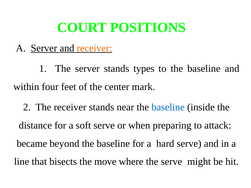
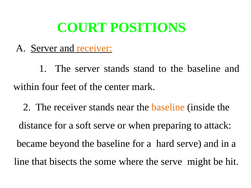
types: types -> stand
baseline at (168, 107) colour: blue -> orange
move: move -> some
